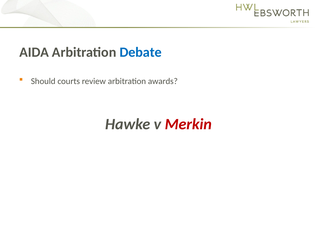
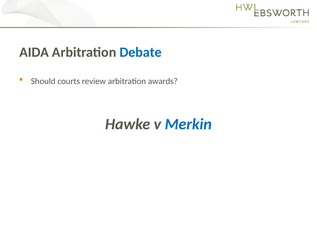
Merkin colour: red -> blue
